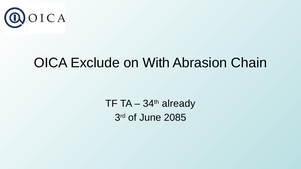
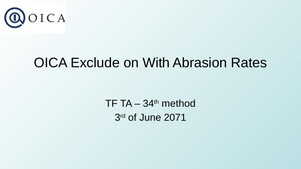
Chain: Chain -> Rates
already: already -> method
2085: 2085 -> 2071
